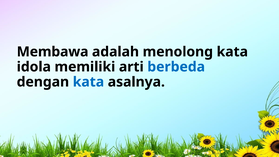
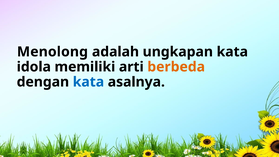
Membawa: Membawa -> Menolong
menolong: menolong -> ungkapan
berbeda colour: blue -> orange
